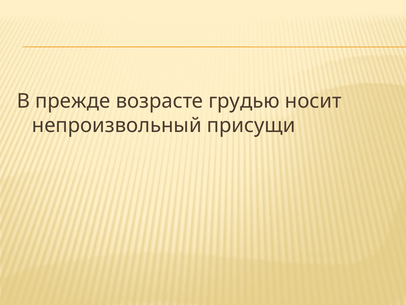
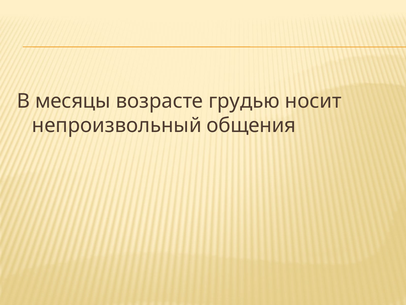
прежде: прежде -> месяцы
присущи: присущи -> общения
